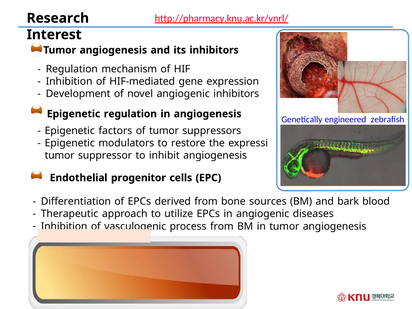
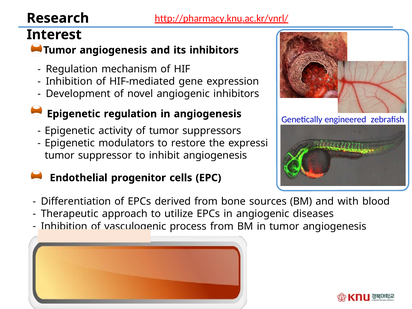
factors: factors -> activity
bark: bark -> with
